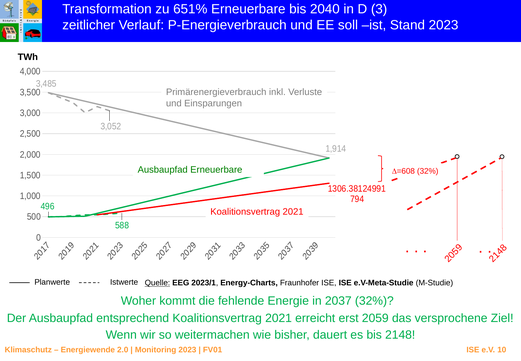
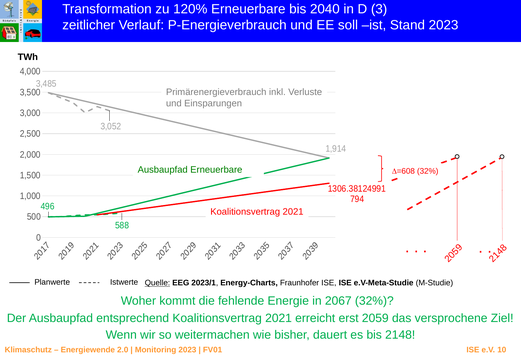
651%: 651% -> 120%
2037: 2037 -> 2067
